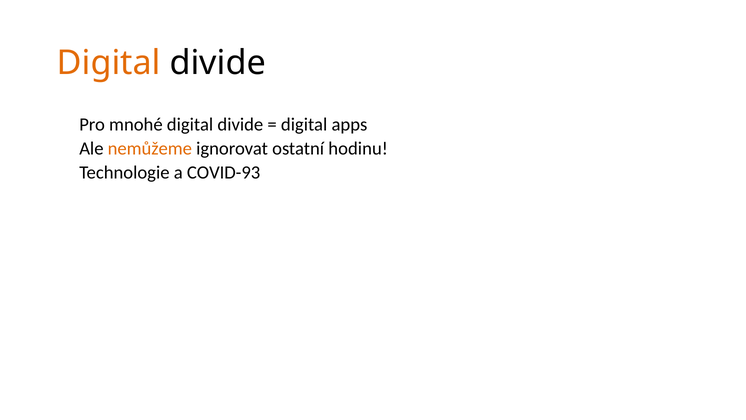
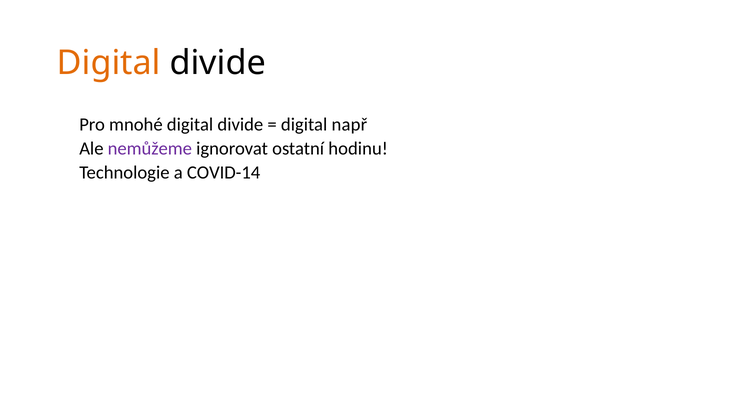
apps: apps -> např
nemůžeme colour: orange -> purple
COVID-93: COVID-93 -> COVID-14
